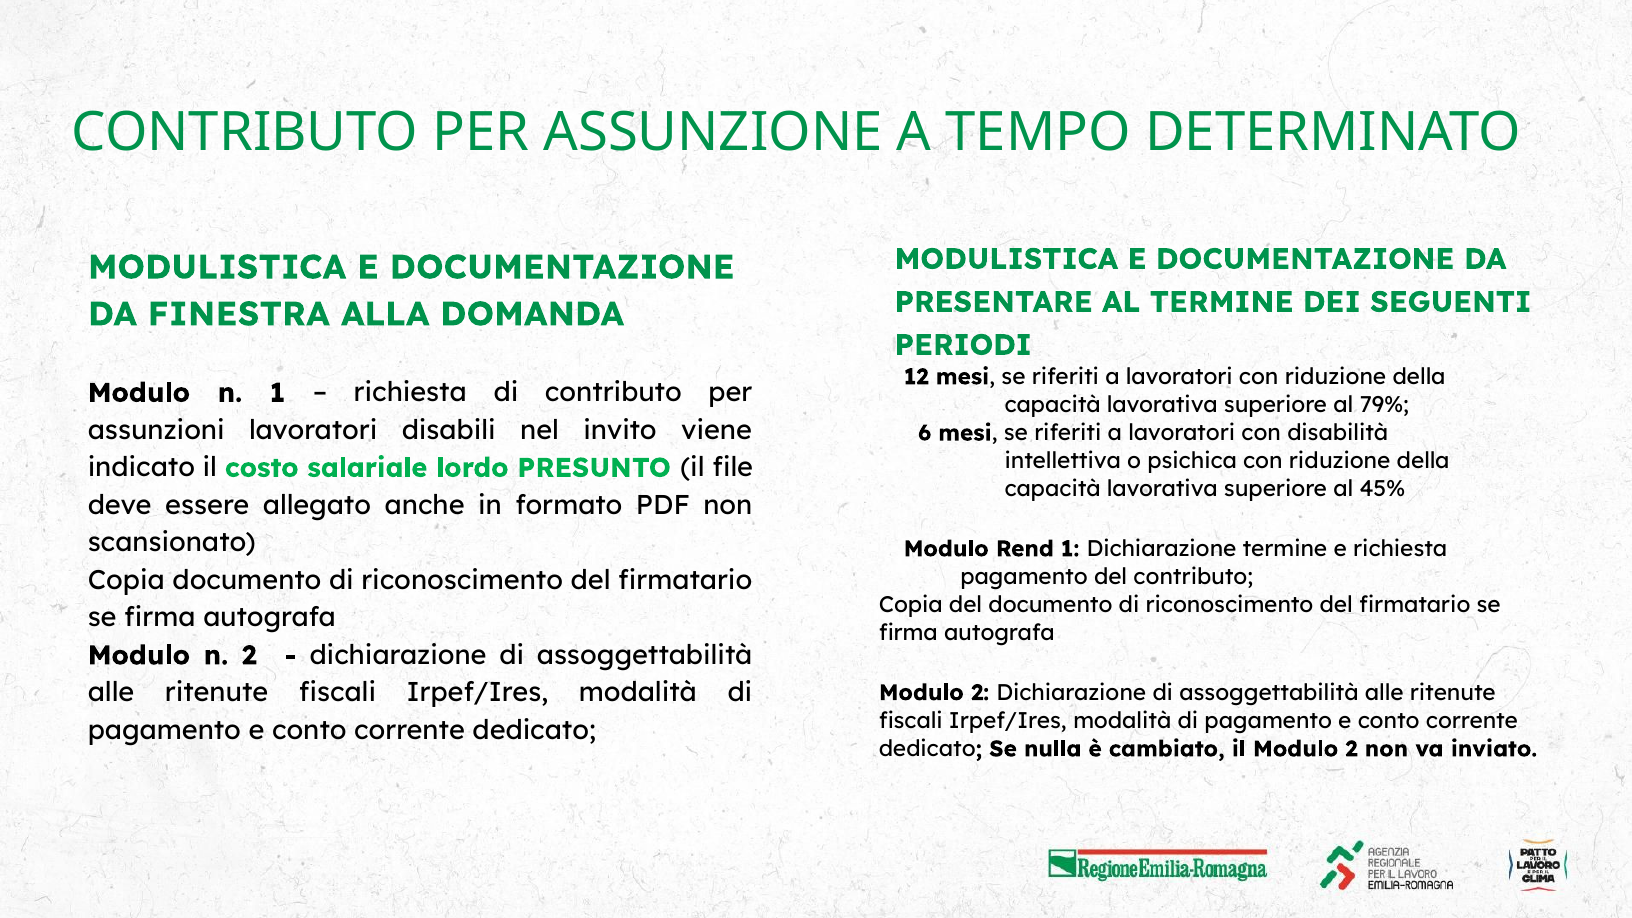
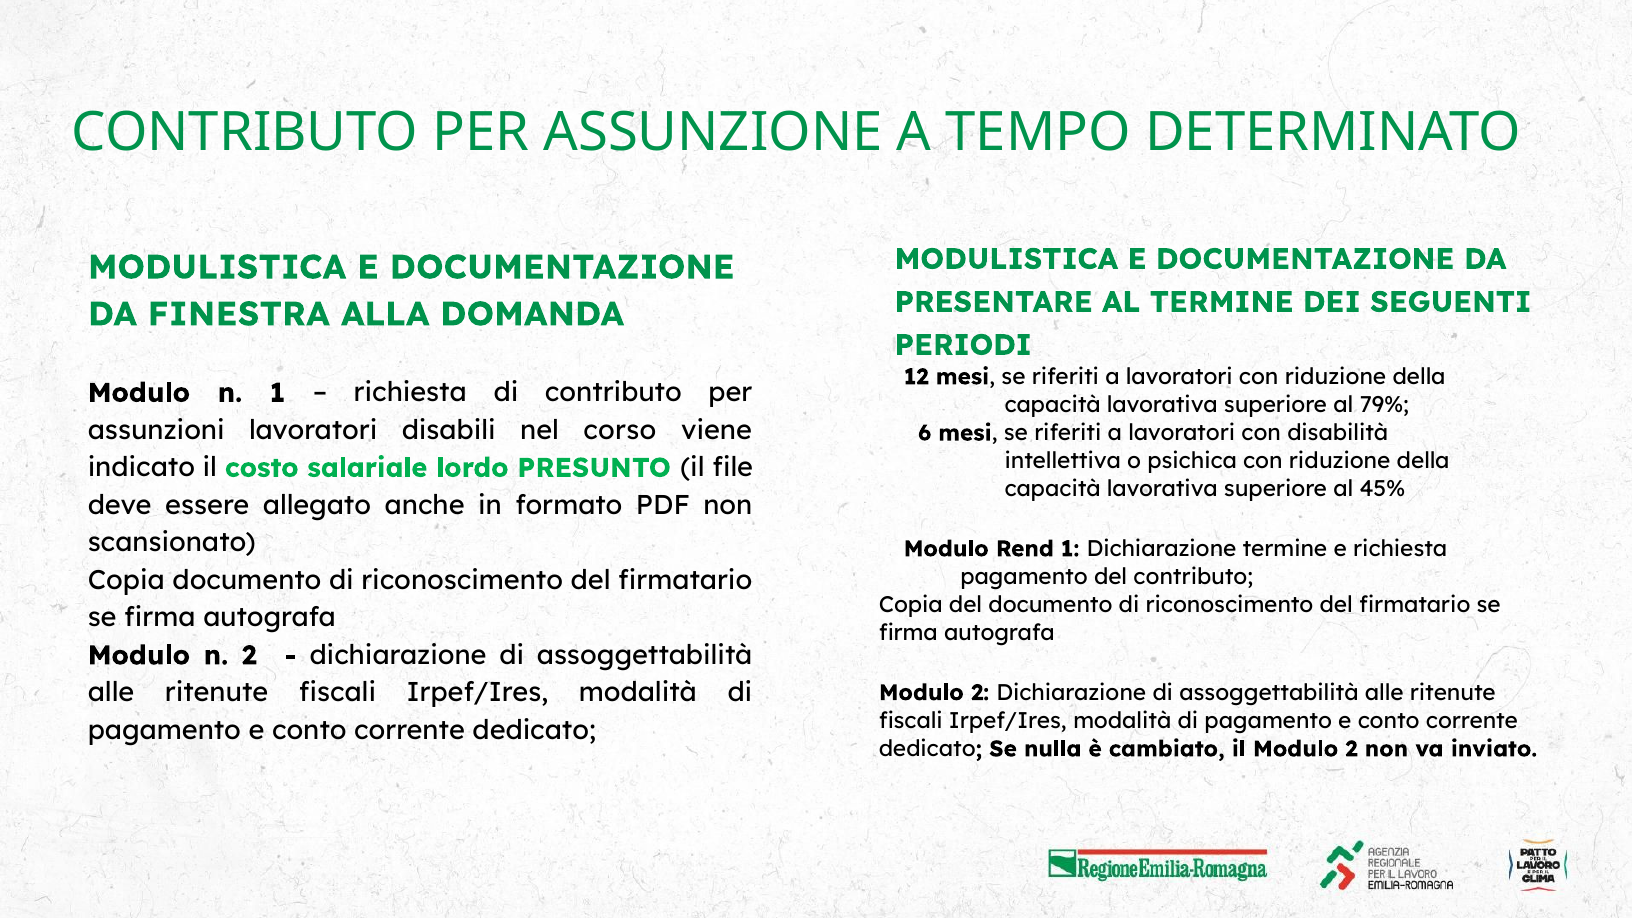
invito: invito -> corso
